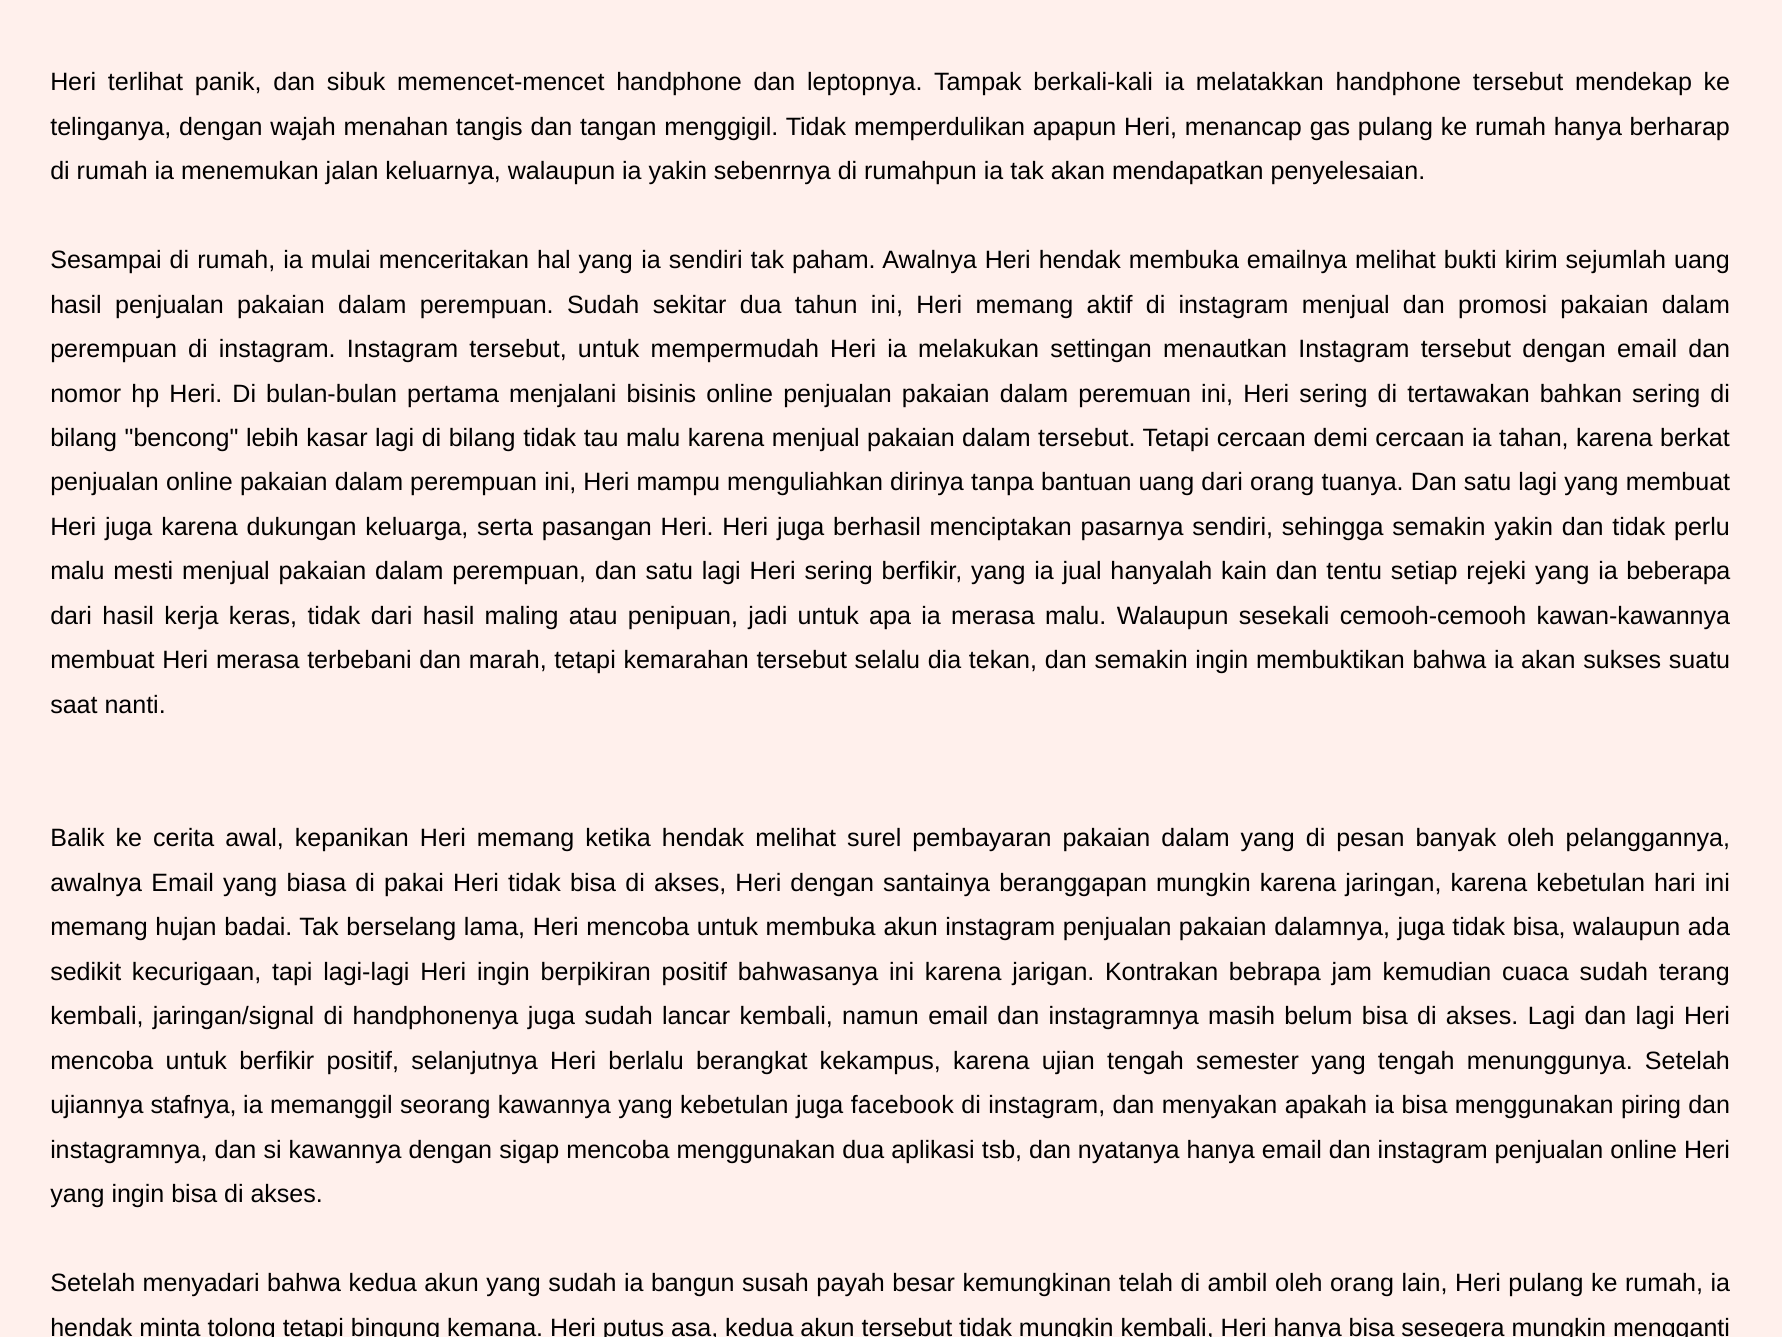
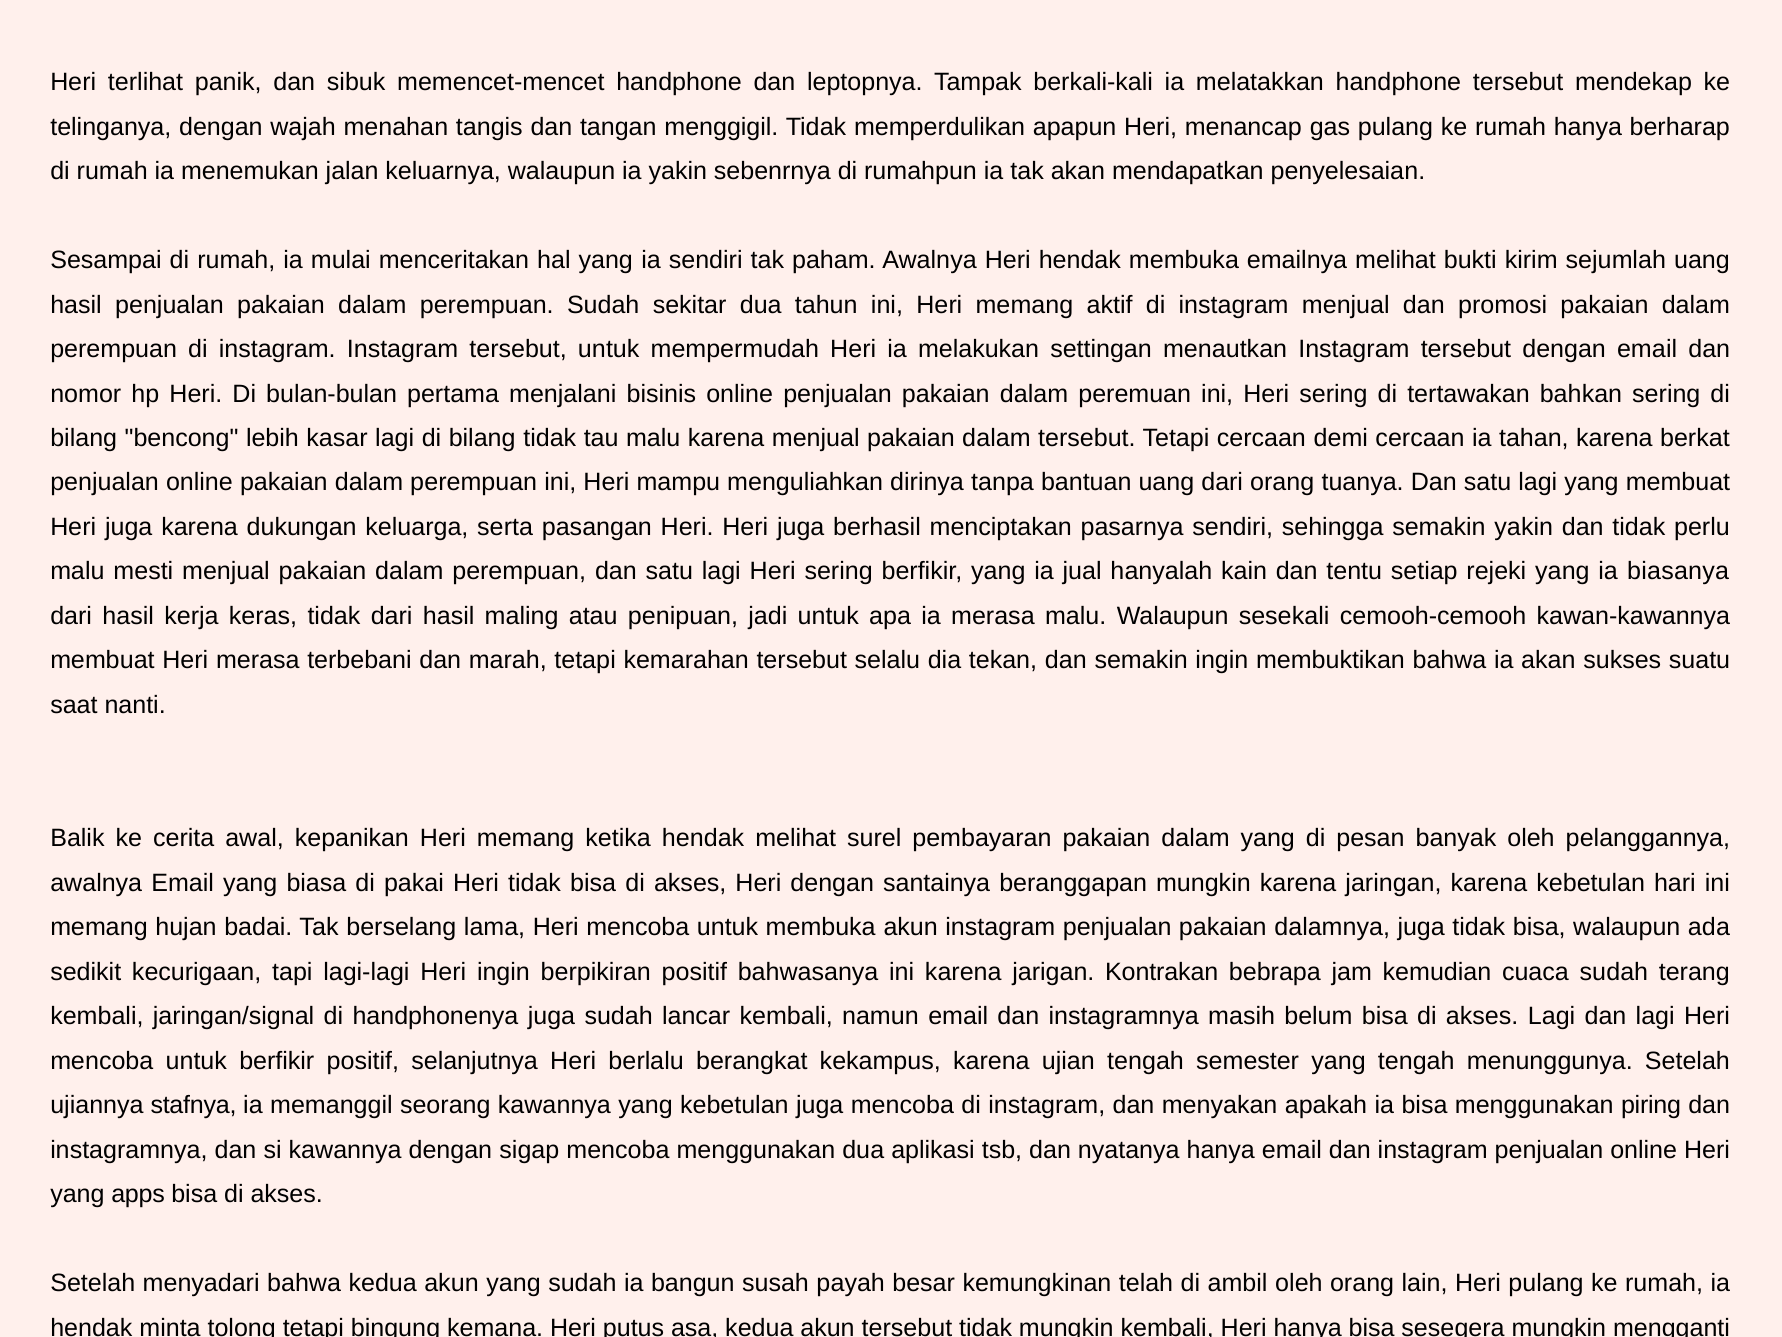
beberapa: beberapa -> biasanya
juga facebook: facebook -> mencoba
yang ingin: ingin -> apps
